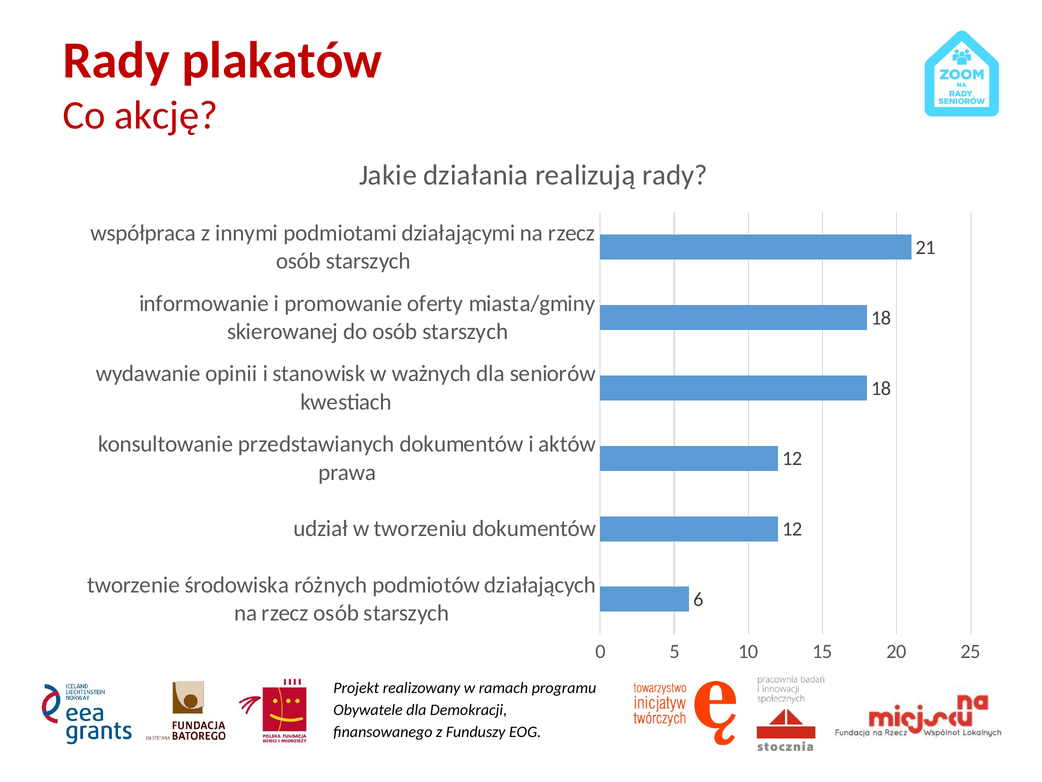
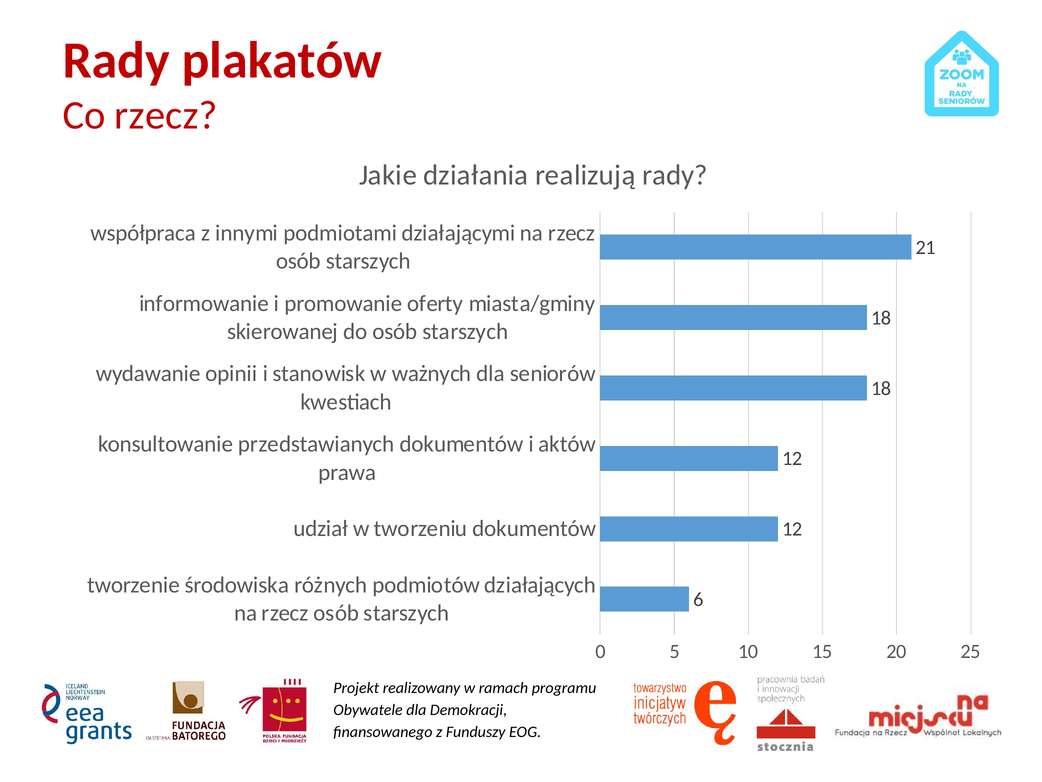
Co akcję: akcję -> rzecz
